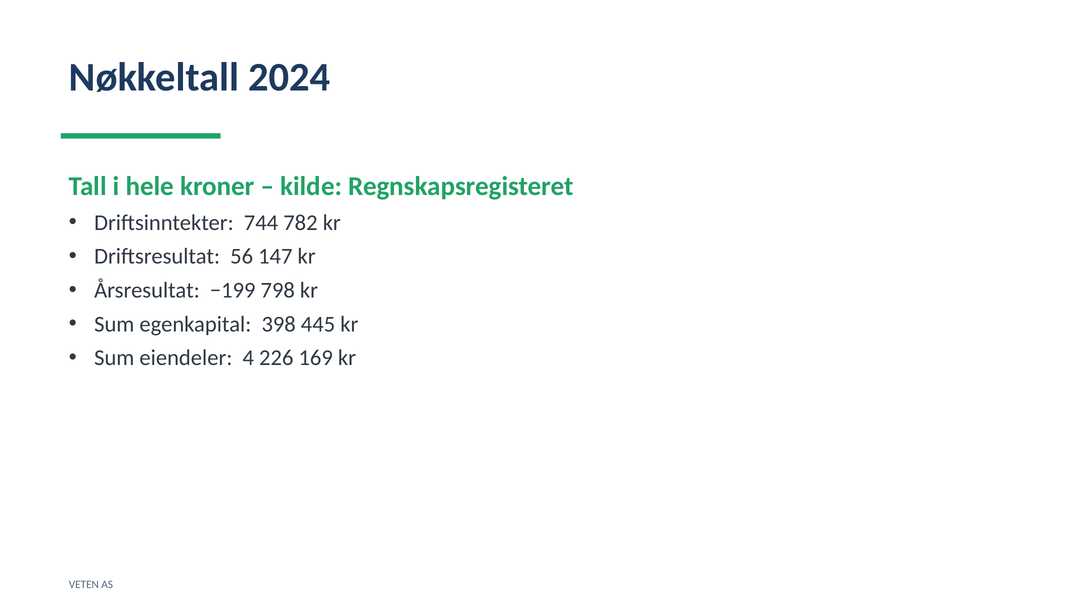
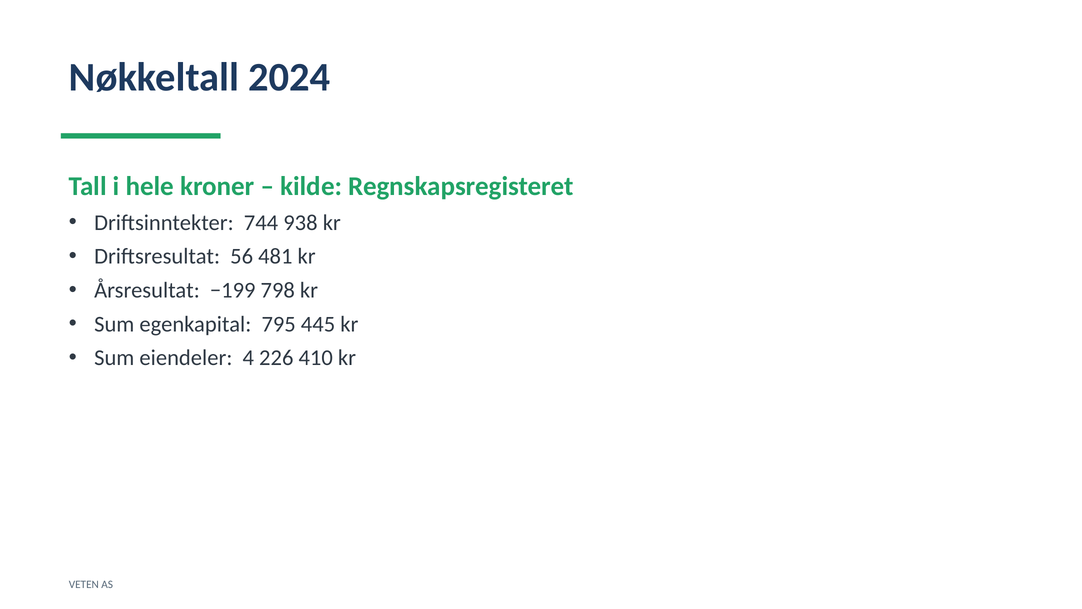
782: 782 -> 938
147: 147 -> 481
398: 398 -> 795
169: 169 -> 410
